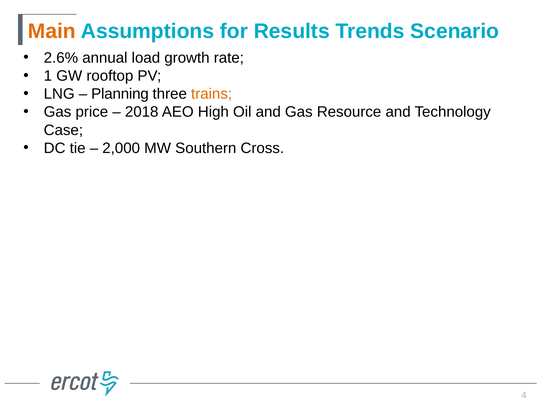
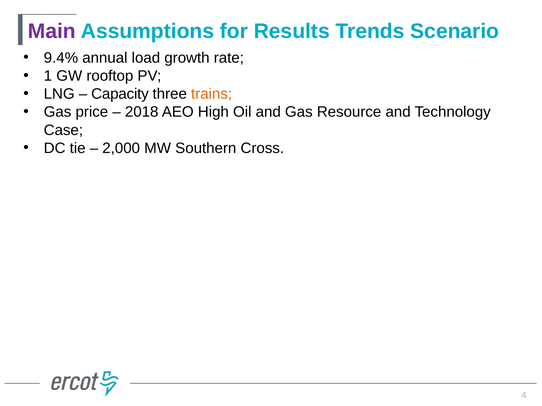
Main colour: orange -> purple
2.6%: 2.6% -> 9.4%
Planning: Planning -> Capacity
